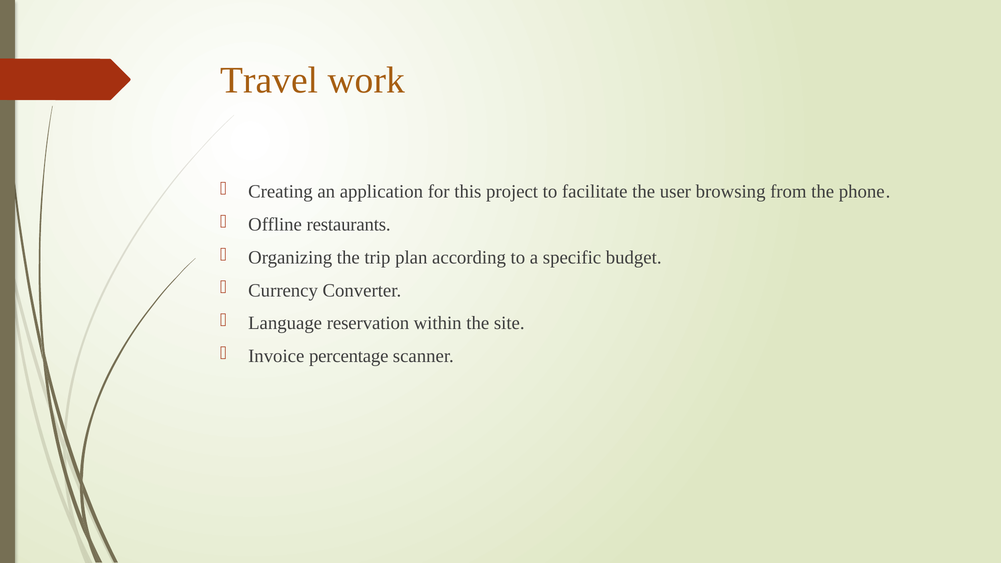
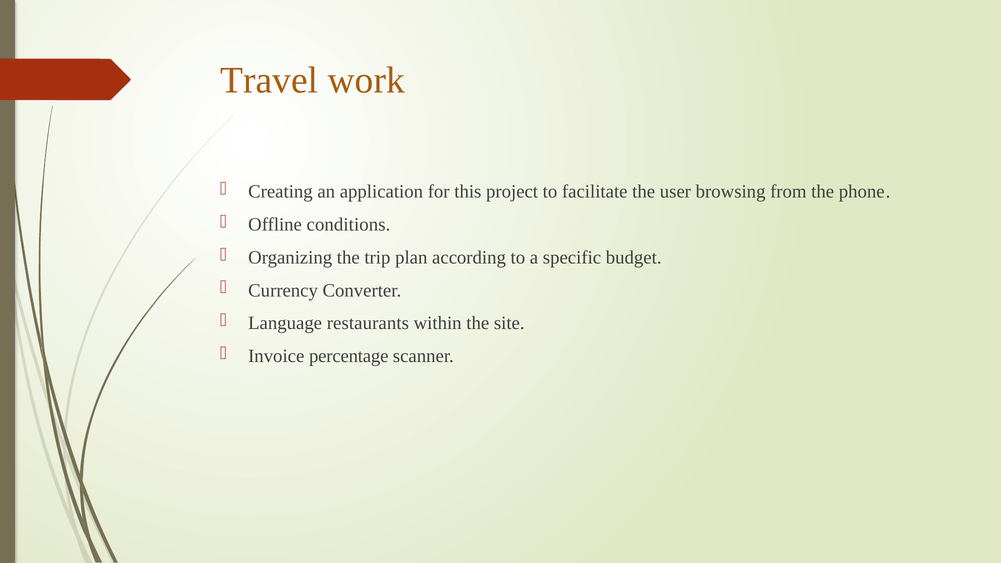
restaurants: restaurants -> conditions
reservation: reservation -> restaurants
